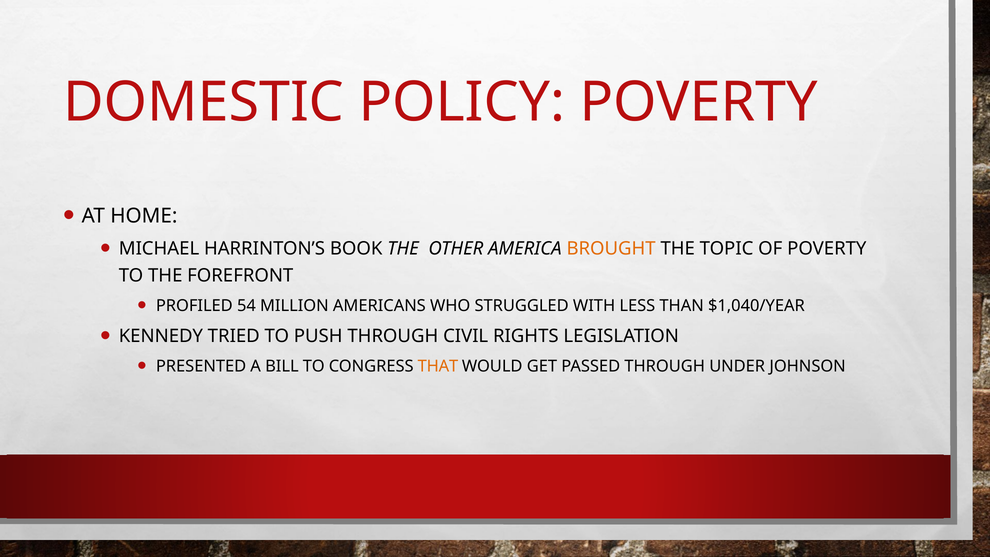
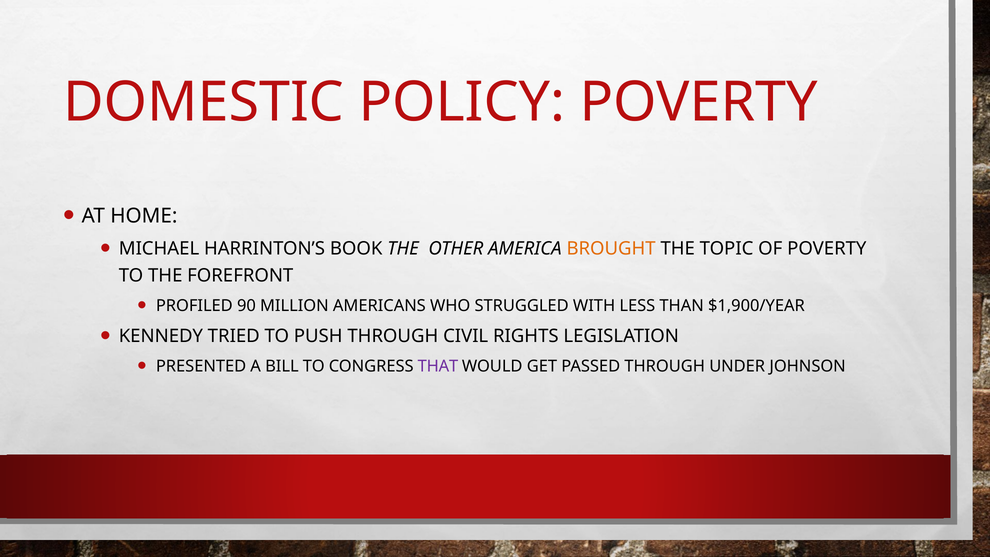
54: 54 -> 90
$1,040/YEAR: $1,040/YEAR -> $1,900/YEAR
THAT colour: orange -> purple
